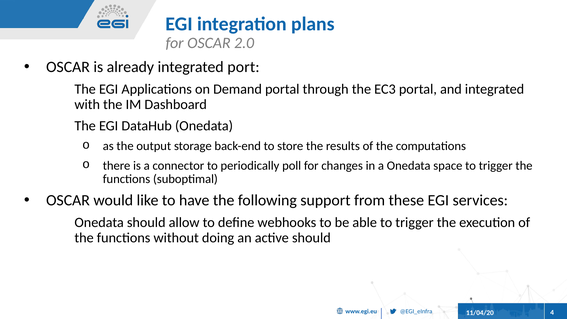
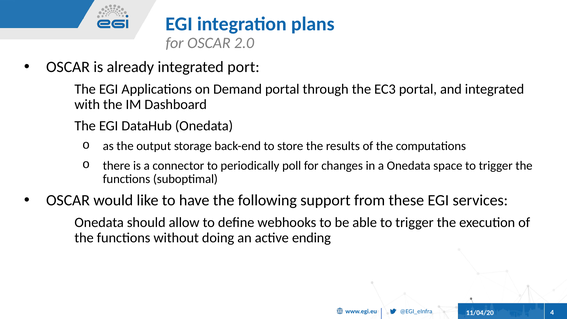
active should: should -> ending
